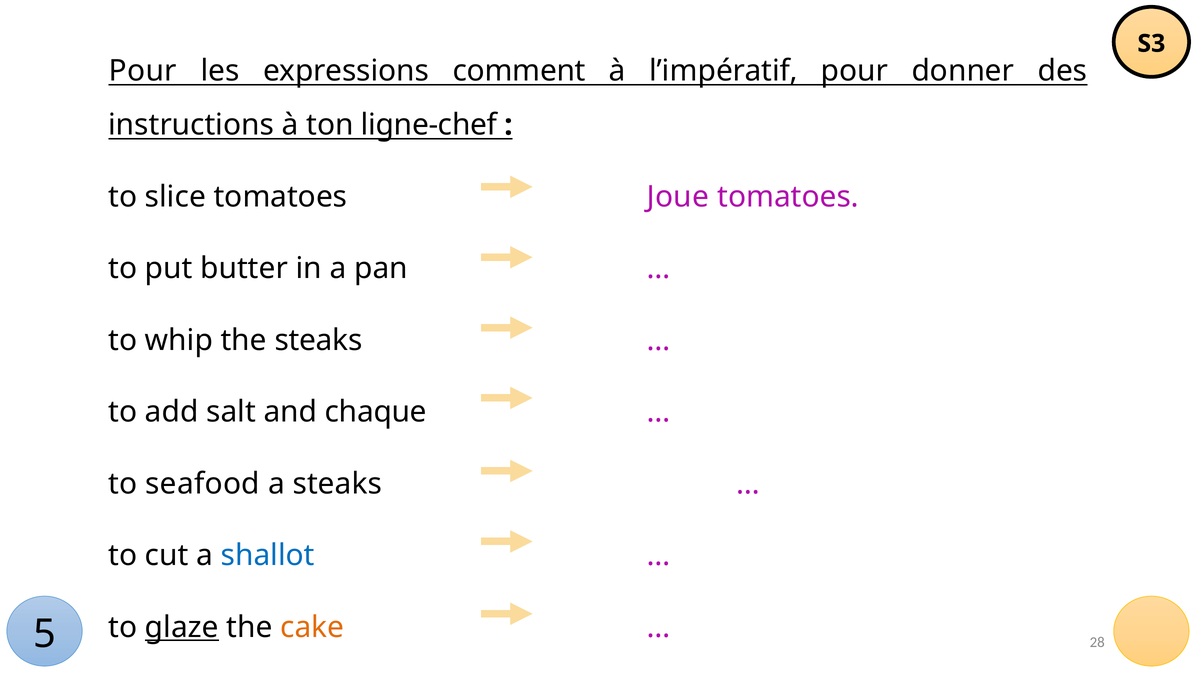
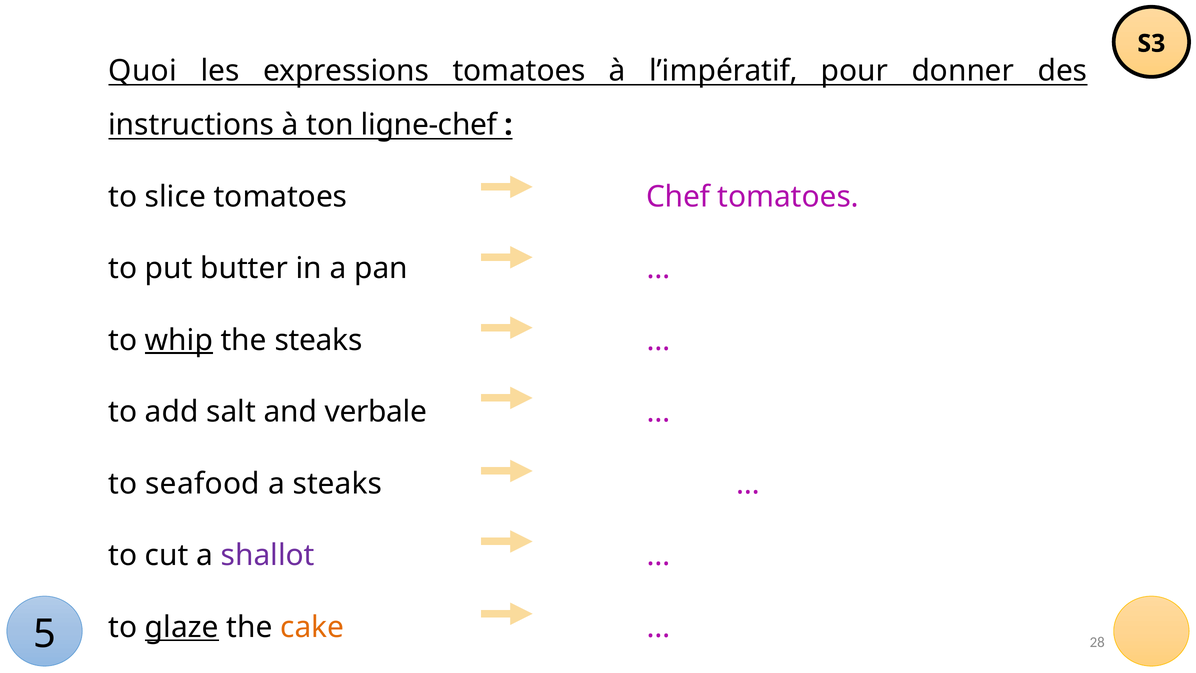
Pour at (143, 71): Pour -> Quoi
expressions comment: comment -> tomatoes
Joue: Joue -> Chef
whip underline: none -> present
chaque: chaque -> verbale
shallot colour: blue -> purple
